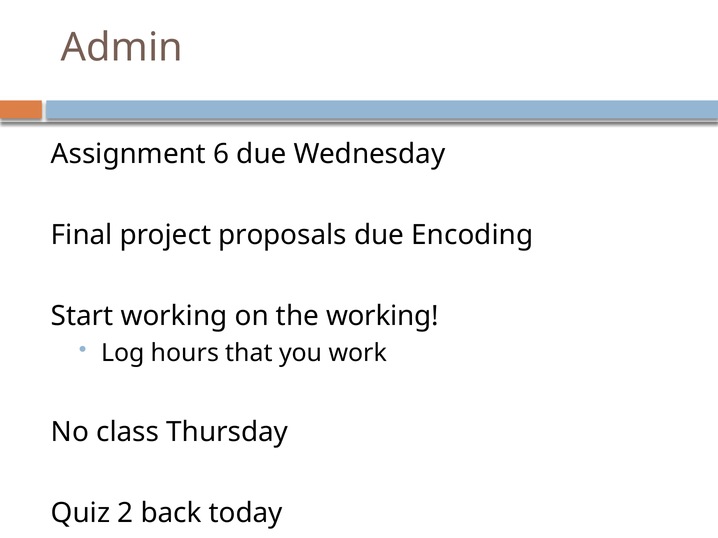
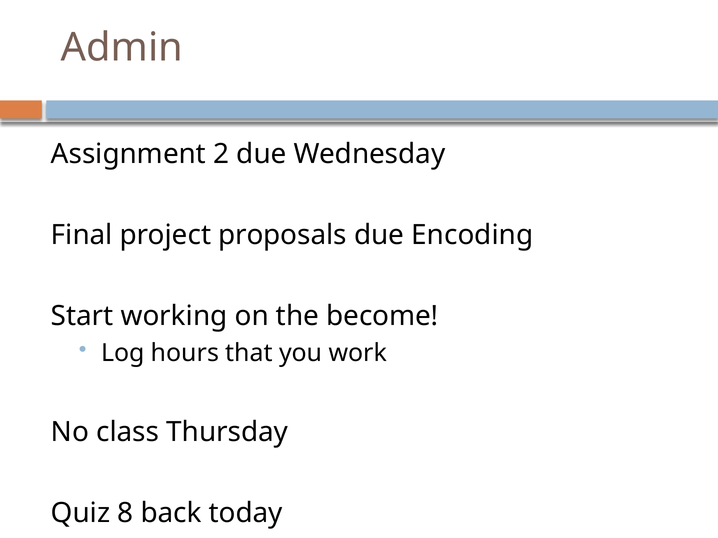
6: 6 -> 2
the working: working -> become
2: 2 -> 8
